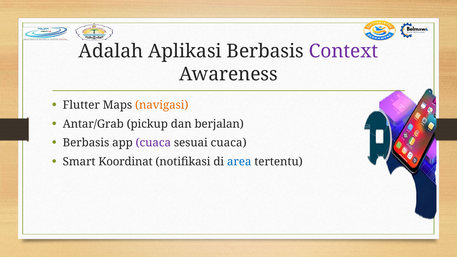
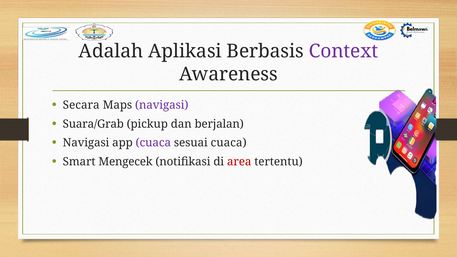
Flutter: Flutter -> Secara
navigasi at (162, 105) colour: orange -> purple
Antar/Grab: Antar/Grab -> Suara/Grab
Berbasis at (86, 143): Berbasis -> Navigasi
Koordinat: Koordinat -> Mengecek
area colour: blue -> red
